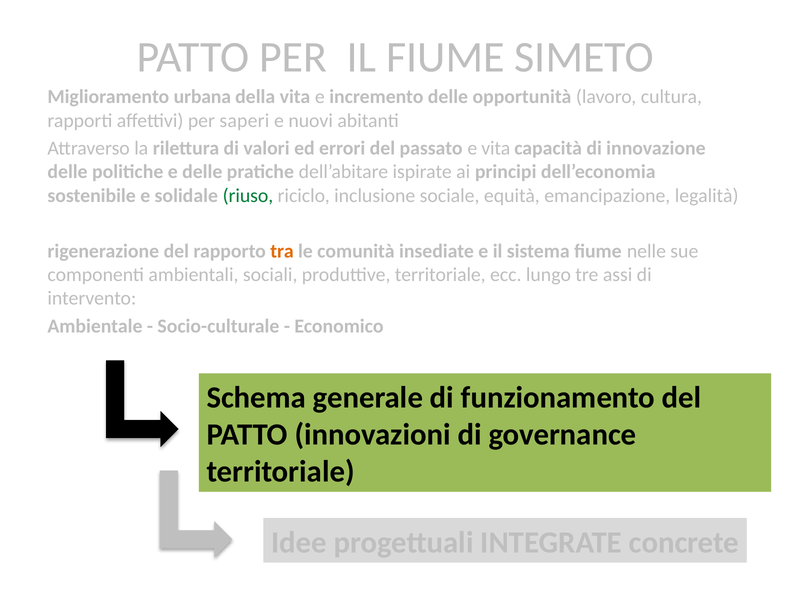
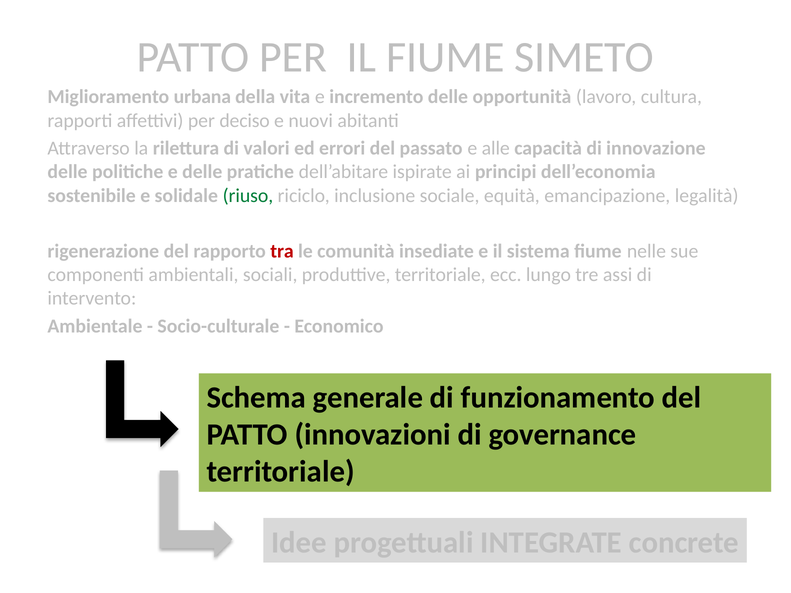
saperi: saperi -> deciso
e vita: vita -> alle
tra colour: orange -> red
